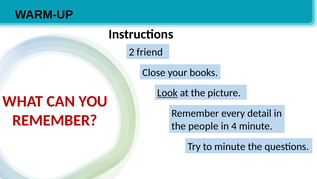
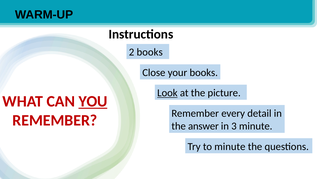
2 friend: friend -> books
YOU underline: none -> present
people: people -> answer
4: 4 -> 3
